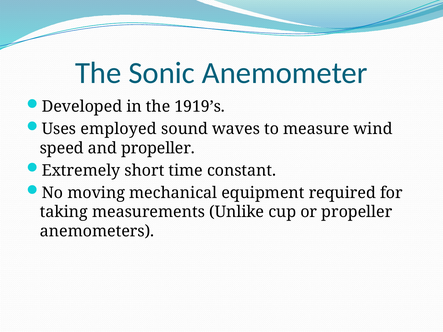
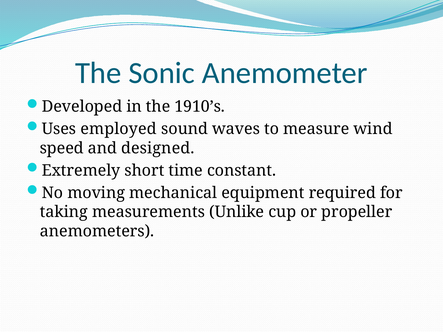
1919’s: 1919’s -> 1910’s
and propeller: propeller -> designed
